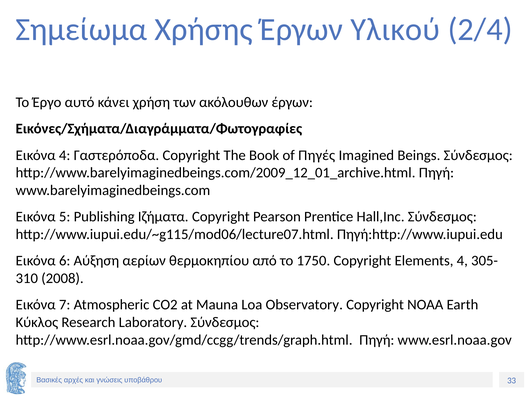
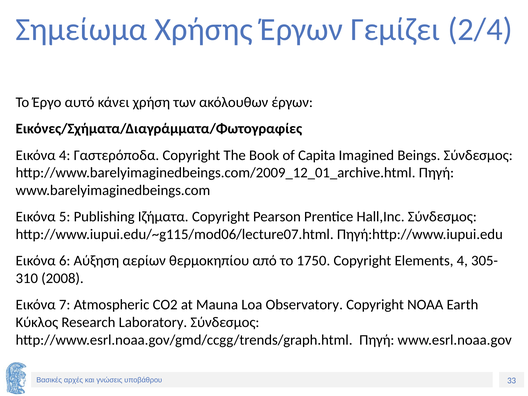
Υλικού: Υλικού -> Γεμίζει
Πηγές: Πηγές -> Capita
